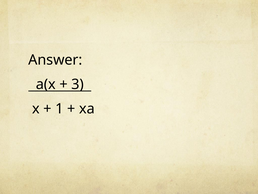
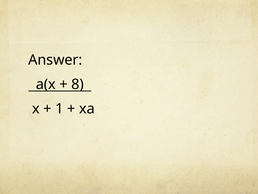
3: 3 -> 8
